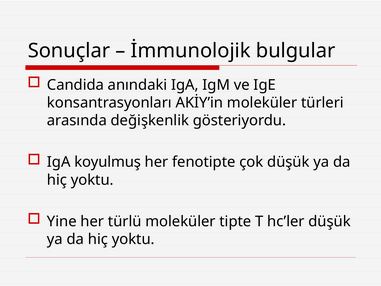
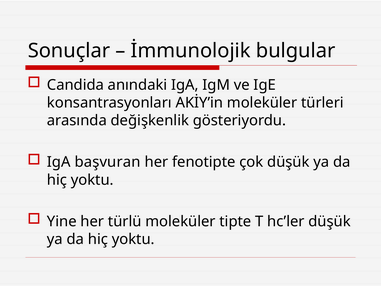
koyulmuş: koyulmuş -> başvuran
